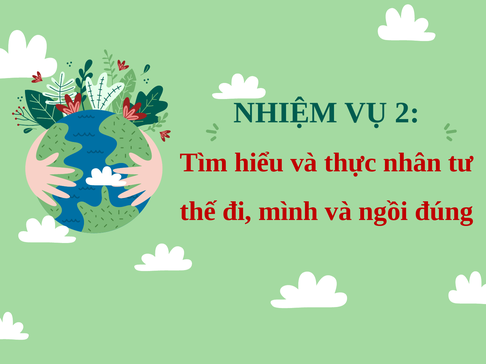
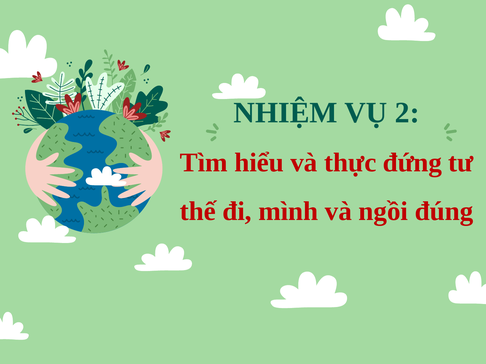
nhân: nhân -> đứng
